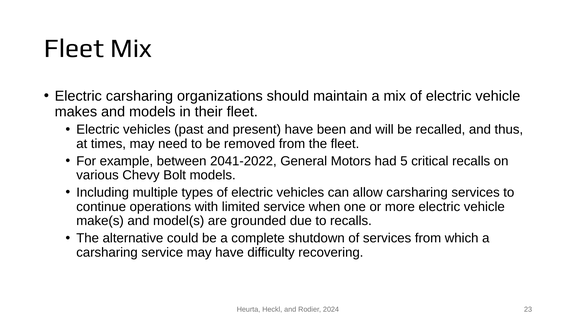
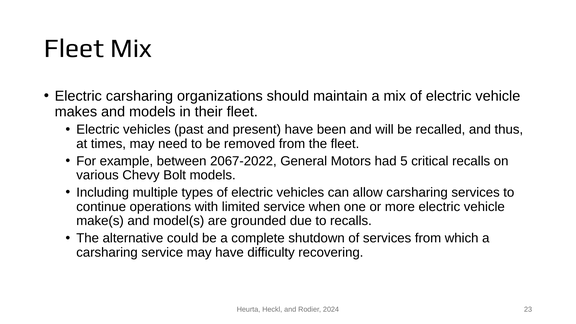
2041-2022: 2041-2022 -> 2067-2022
